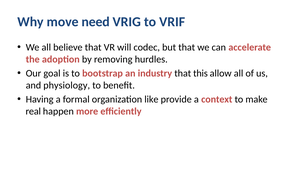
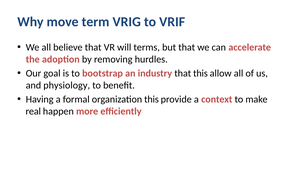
need: need -> term
codec: codec -> terms
organization like: like -> this
